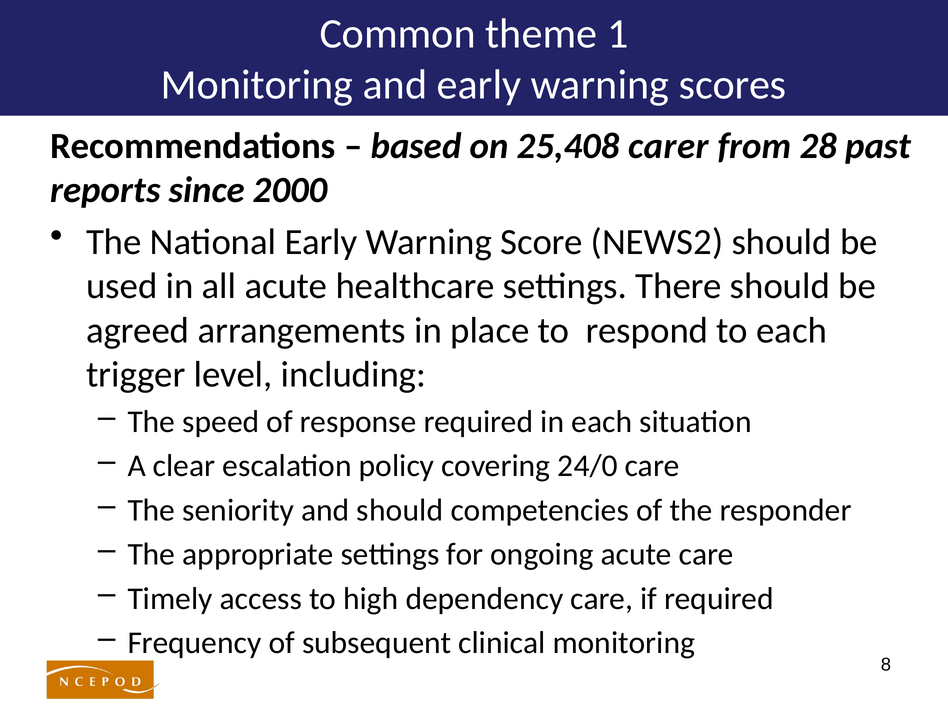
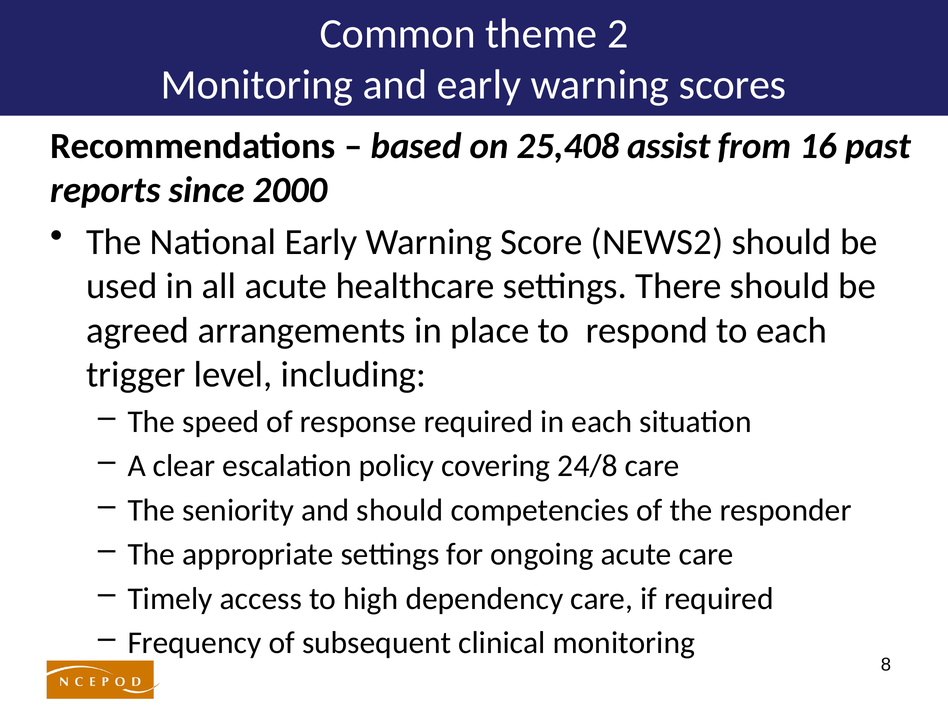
1: 1 -> 2
carer: carer -> assist
28: 28 -> 16
24/0: 24/0 -> 24/8
